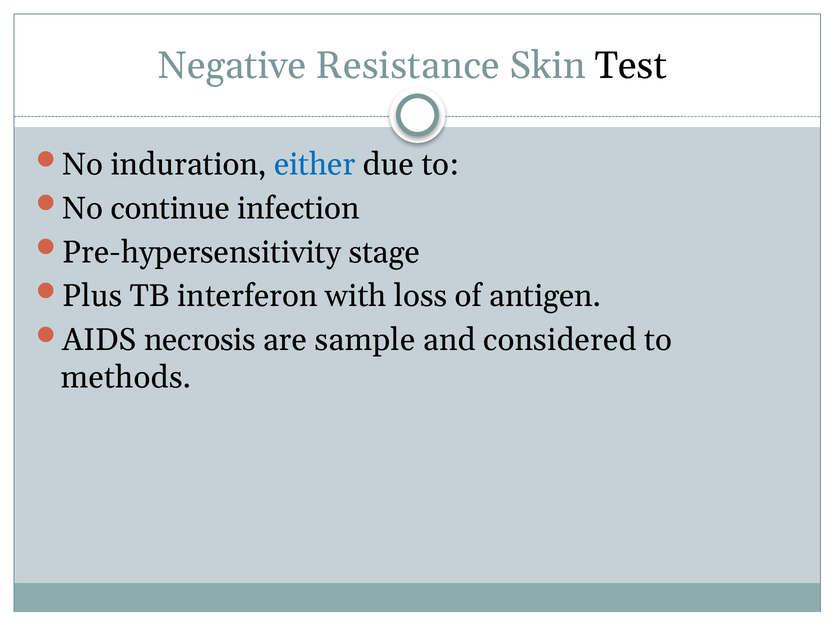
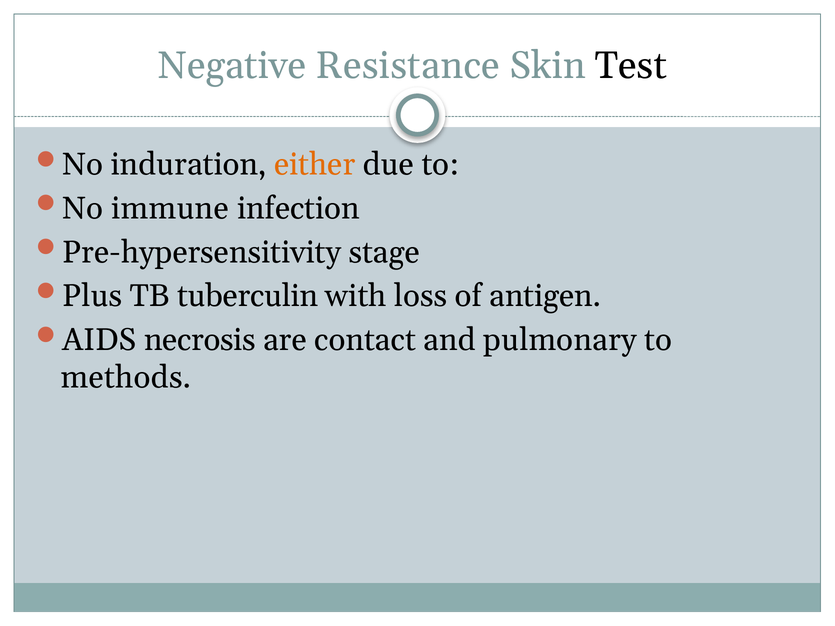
either colour: blue -> orange
continue: continue -> immune
interferon: interferon -> tuberculin
sample: sample -> contact
considered: considered -> pulmonary
